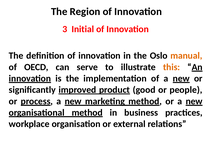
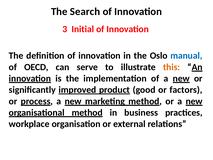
Region: Region -> Search
manual colour: orange -> blue
people: people -> factors
